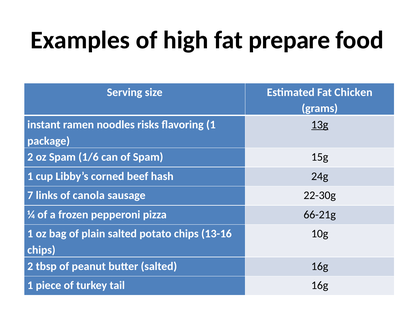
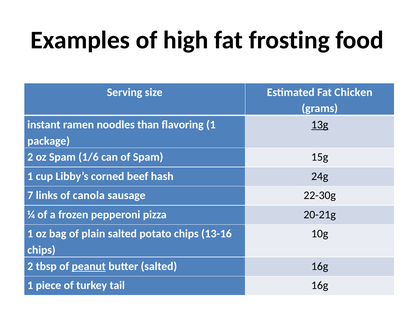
prepare: prepare -> frosting
risks: risks -> than
66-21g: 66-21g -> 20-21g
peanut underline: none -> present
